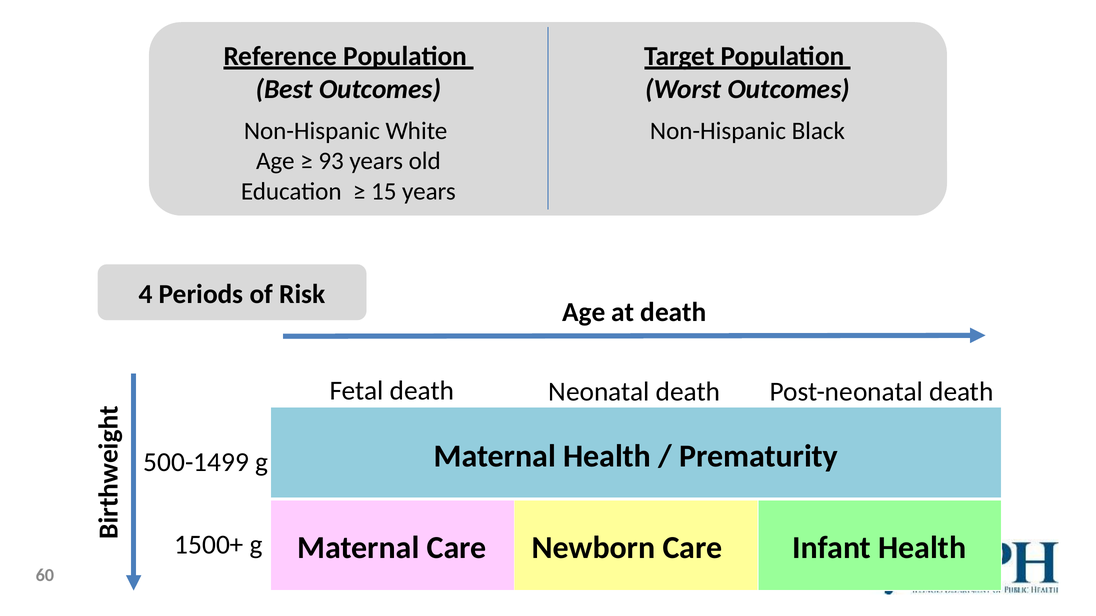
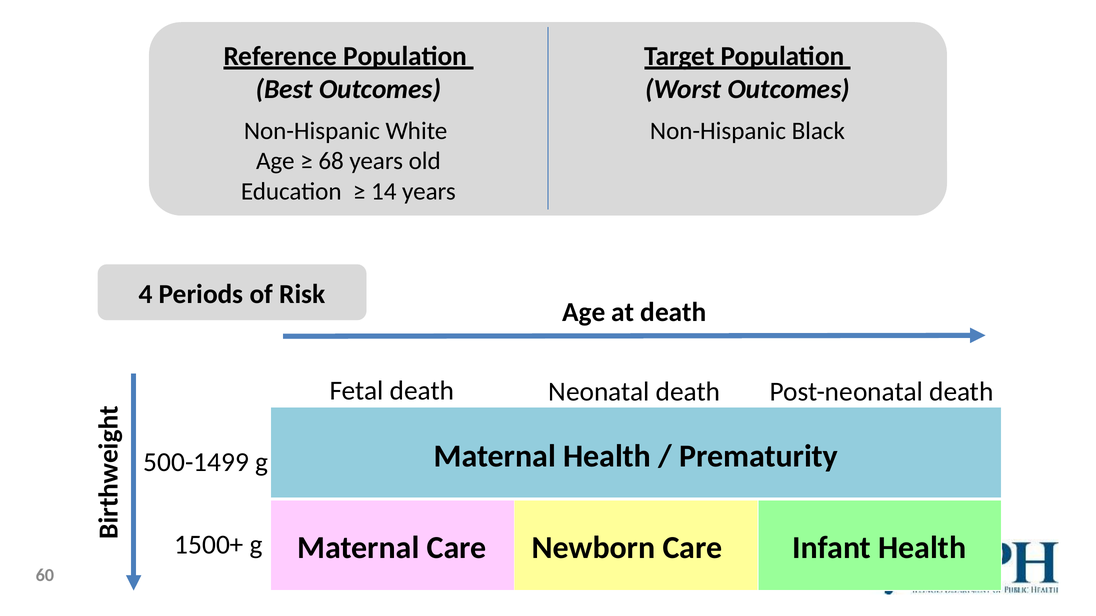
93: 93 -> 68
15: 15 -> 14
